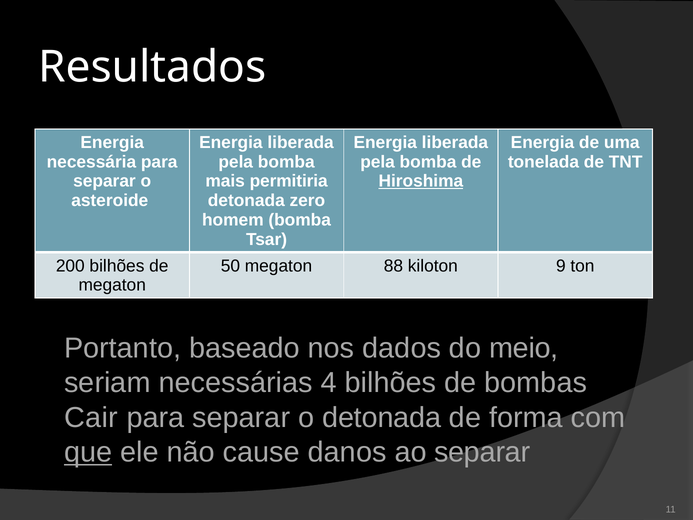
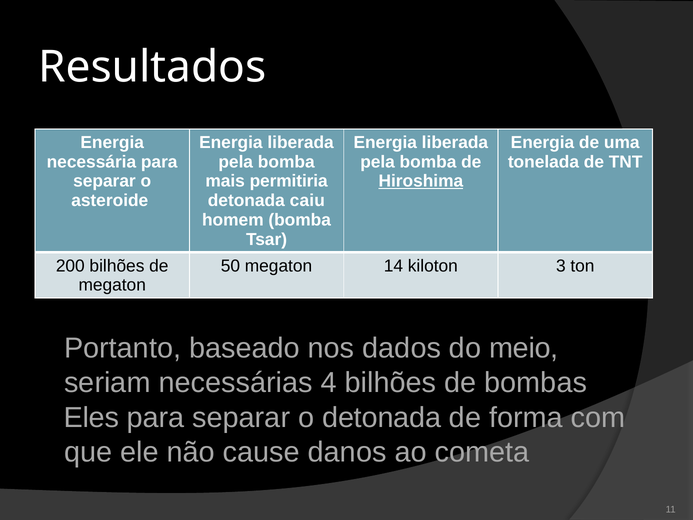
zero: zero -> caiu
88: 88 -> 14
9: 9 -> 3
Cair: Cair -> Eles
que underline: present -> none
ao separar: separar -> cometa
